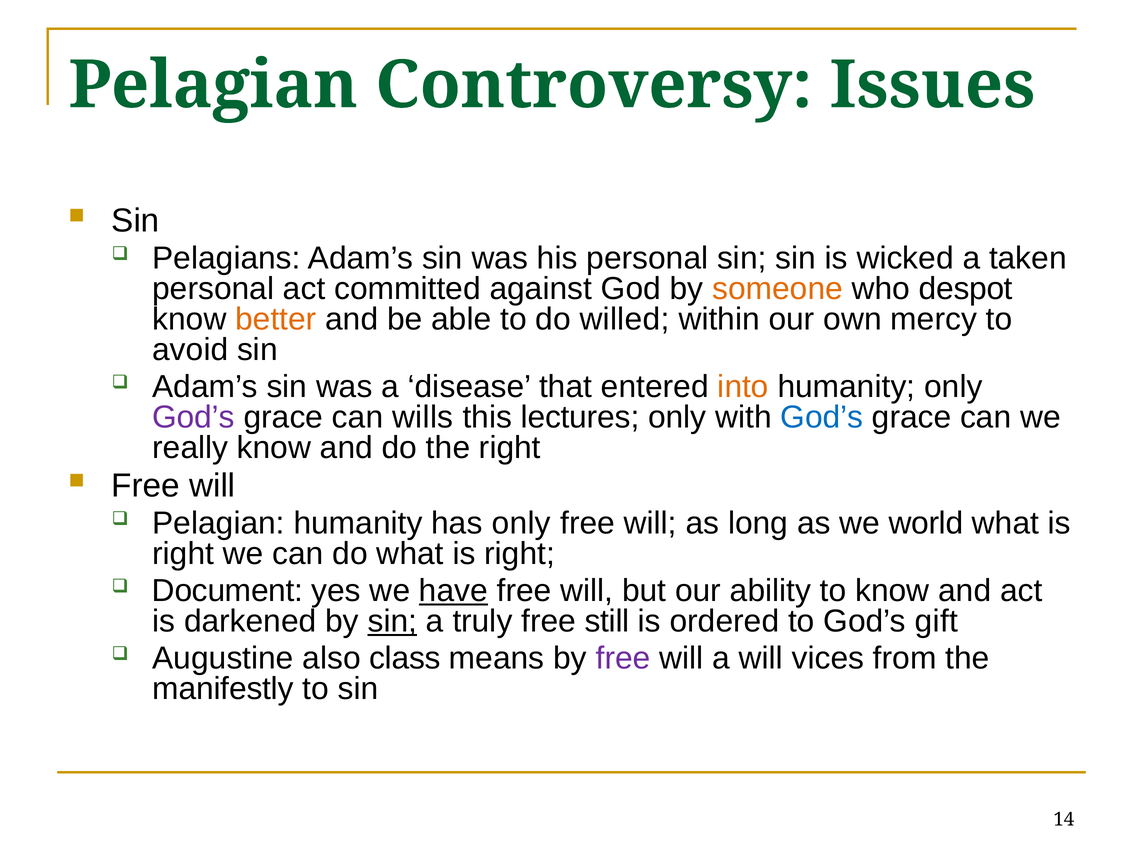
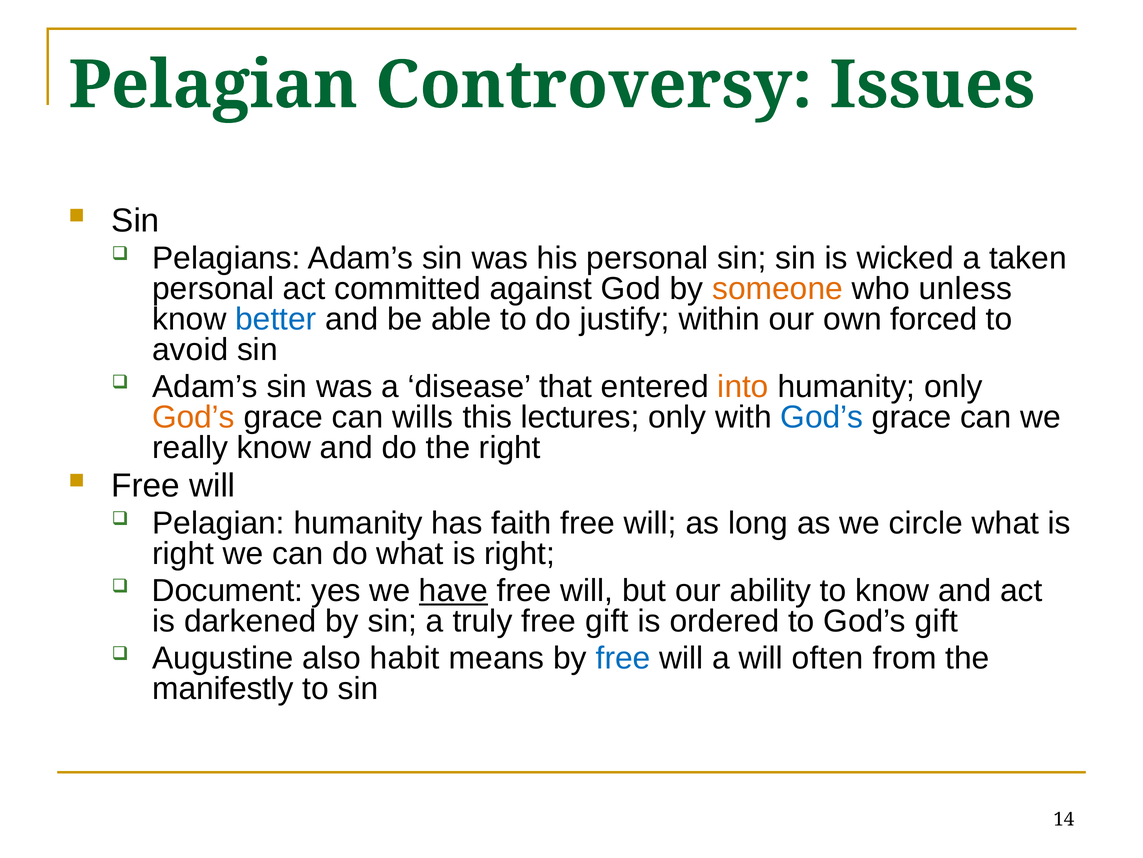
despot: despot -> unless
better colour: orange -> blue
willed: willed -> justify
mercy: mercy -> forced
God’s at (194, 417) colour: purple -> orange
has only: only -> faith
world: world -> circle
sin at (392, 621) underline: present -> none
free still: still -> gift
class: class -> habit
free at (623, 658) colour: purple -> blue
vices: vices -> often
